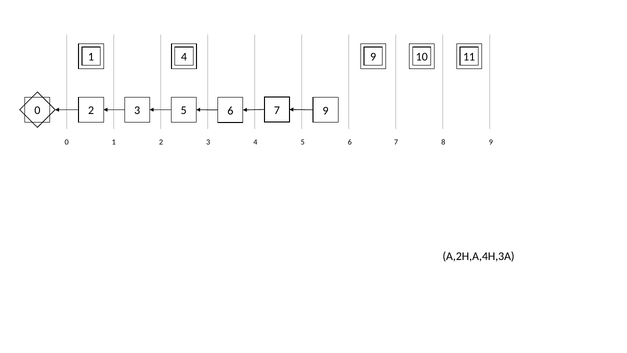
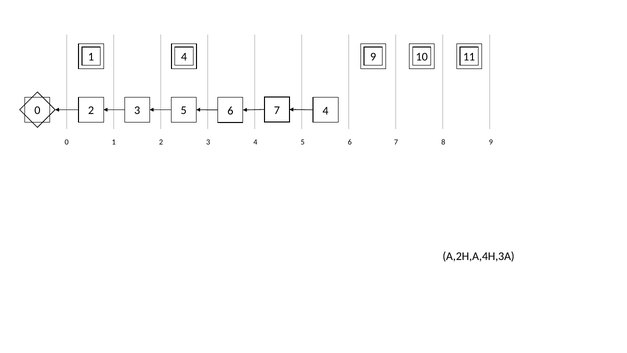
7 9: 9 -> 4
